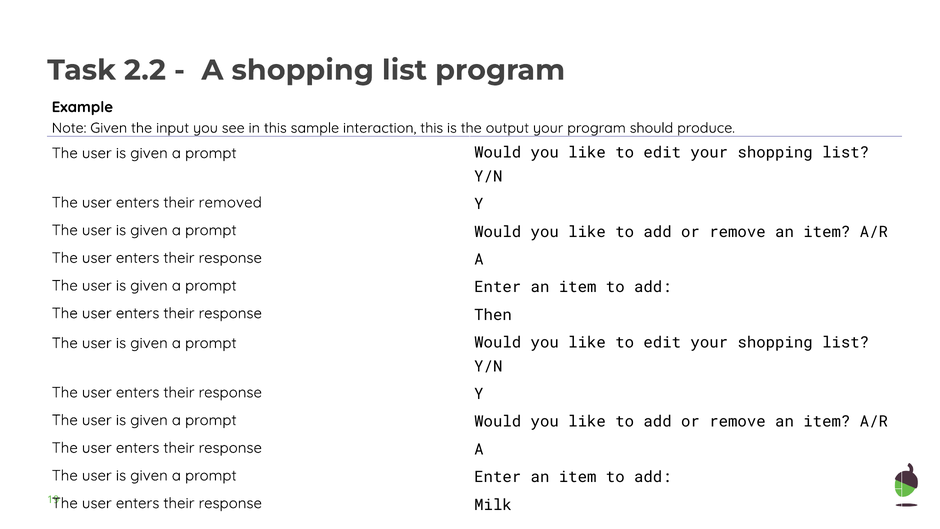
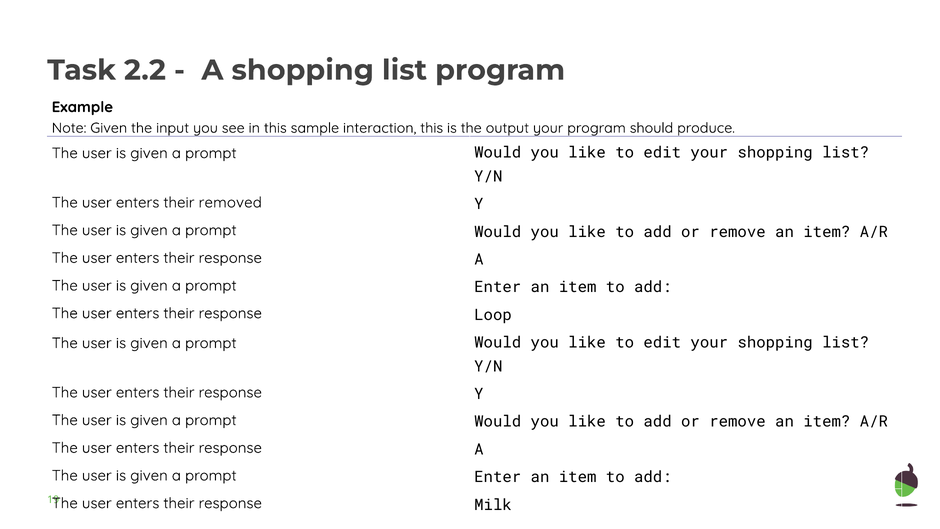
Then: Then -> Loop
